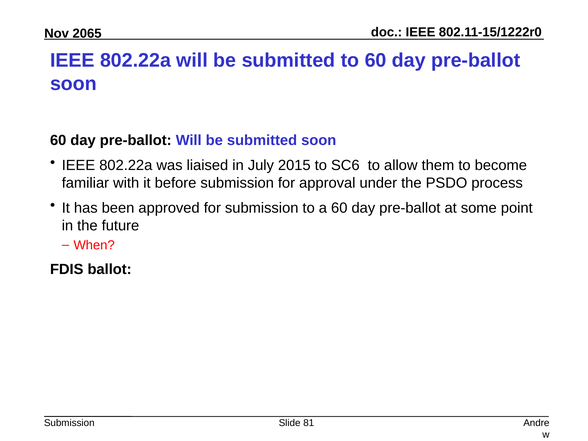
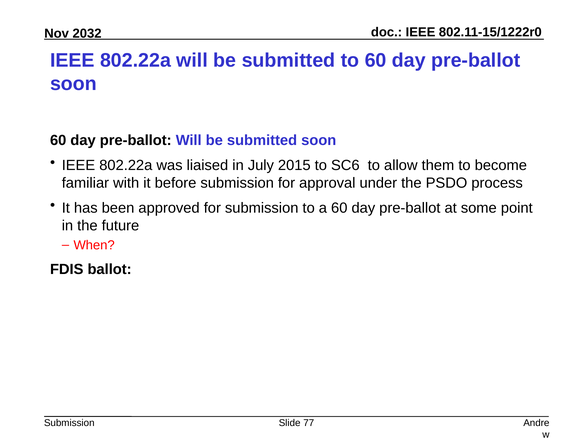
2065: 2065 -> 2032
81: 81 -> 77
